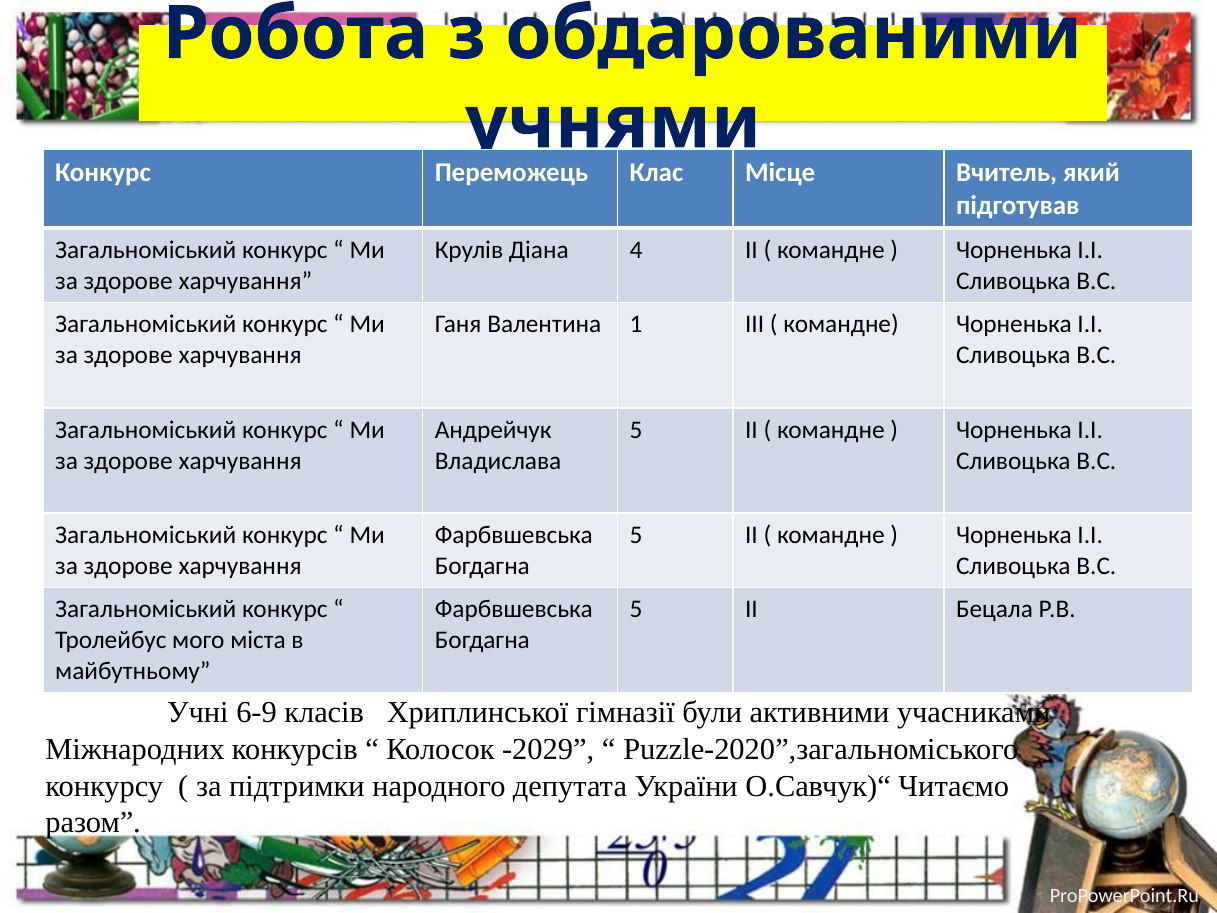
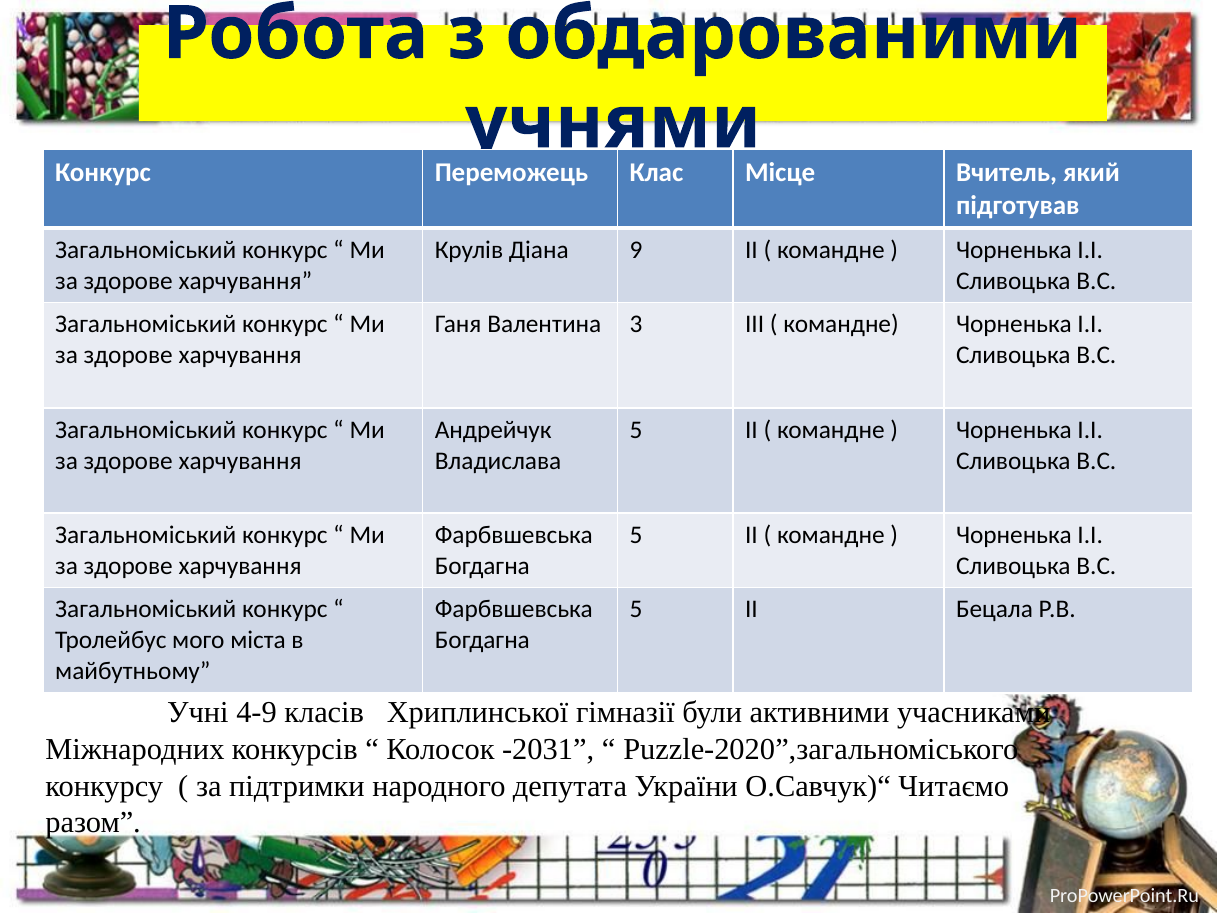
4: 4 -> 9
1: 1 -> 3
6-9: 6-9 -> 4-9
-2029: -2029 -> -2031
